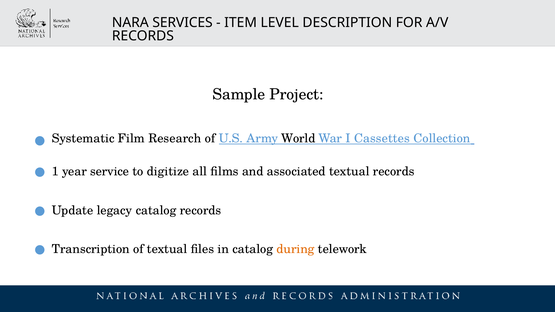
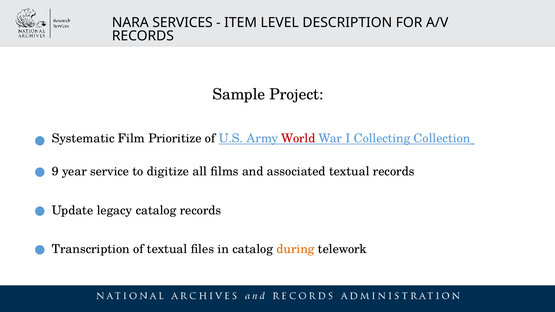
Research: Research -> Prioritize
World colour: black -> red
Cassettes: Cassettes -> Collecting
1: 1 -> 9
